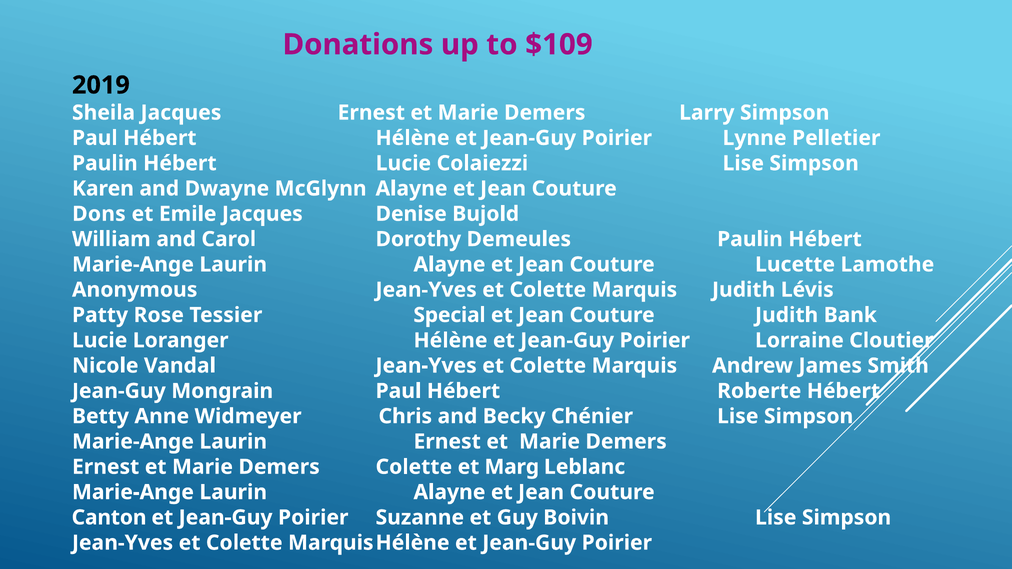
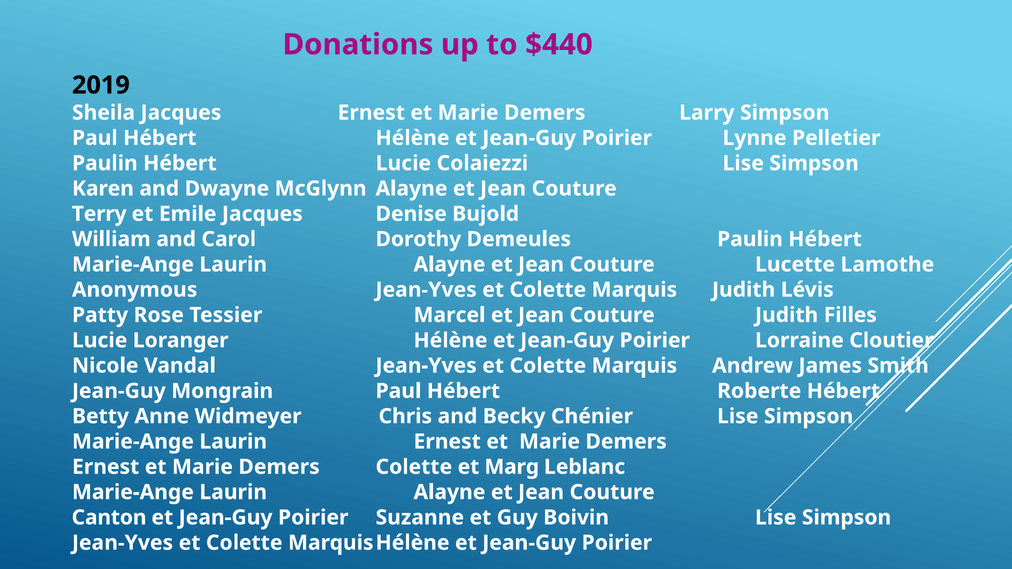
$109: $109 -> $440
Dons: Dons -> Terry
Special: Special -> Marcel
Bank: Bank -> Filles
